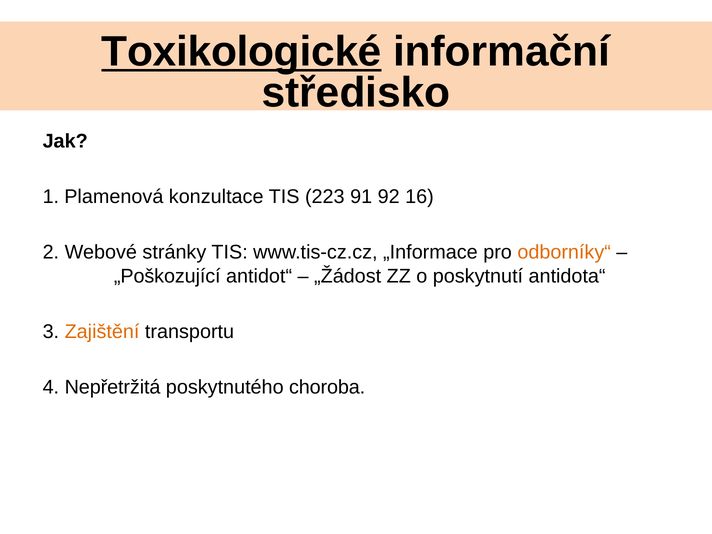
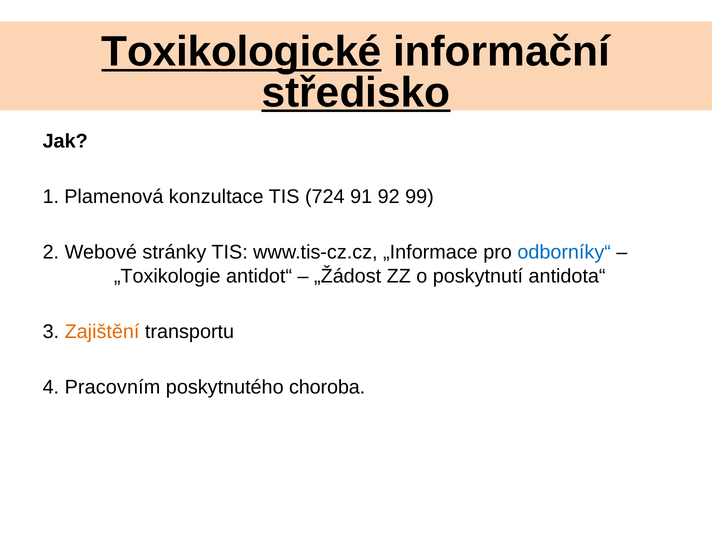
středisko underline: none -> present
223: 223 -> 724
16: 16 -> 99
odborníky“ colour: orange -> blue
„Poškozující: „Poškozující -> „Toxikologie
Nepřetržitá: Nepřetržitá -> Pracovním
